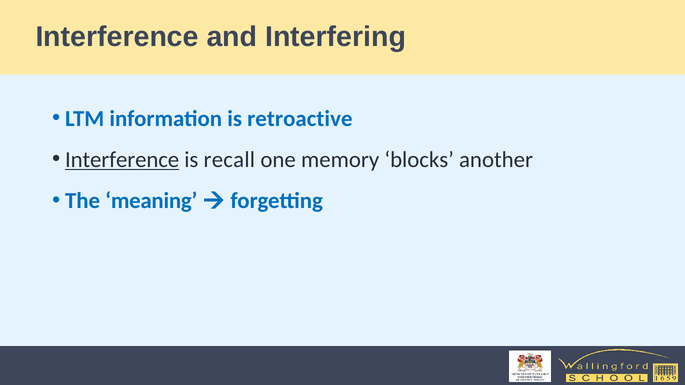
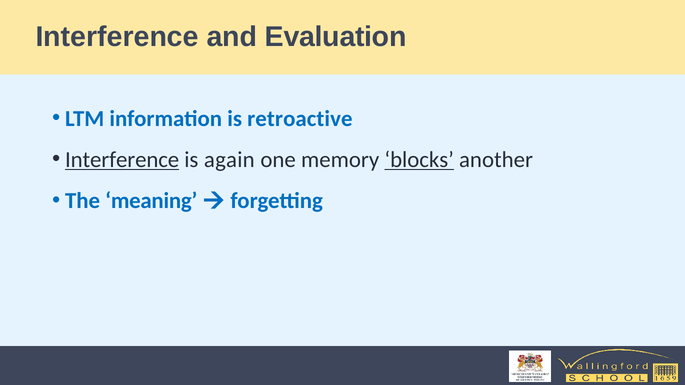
Interfering: Interfering -> Evaluation
recall: recall -> again
blocks underline: none -> present
